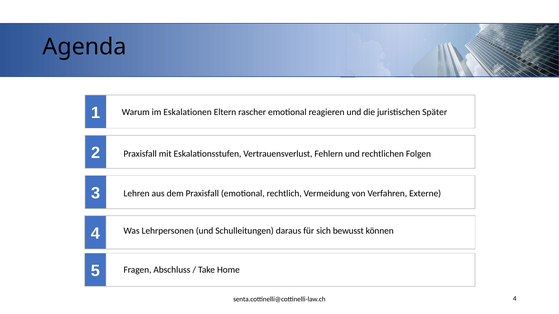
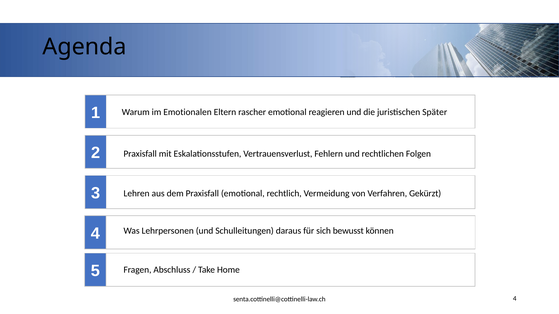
Eskalationen: Eskalationen -> Emotionalen
Externe: Externe -> Gekürzt
